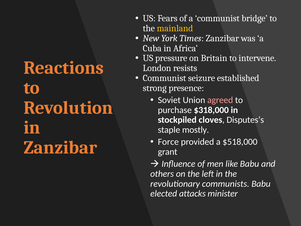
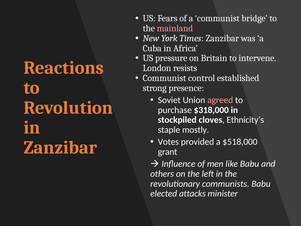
mainland colour: yellow -> pink
seizure: seizure -> control
Disputes’s: Disputes’s -> Ethnicity’s
Force: Force -> Votes
